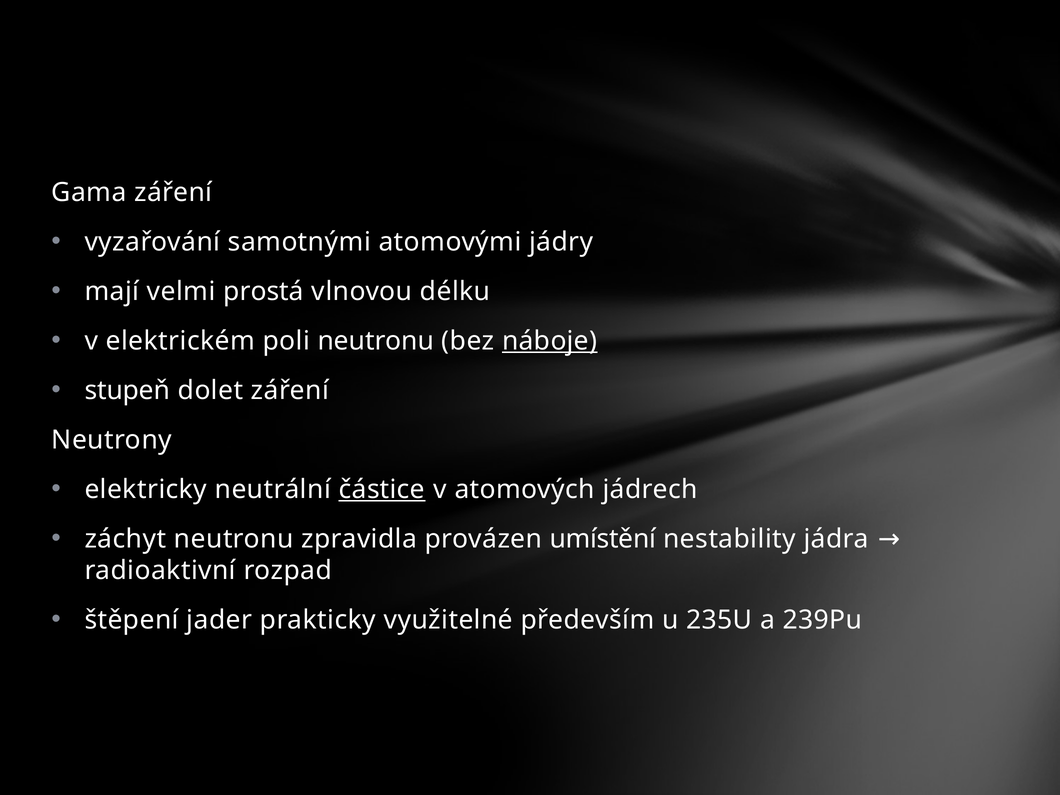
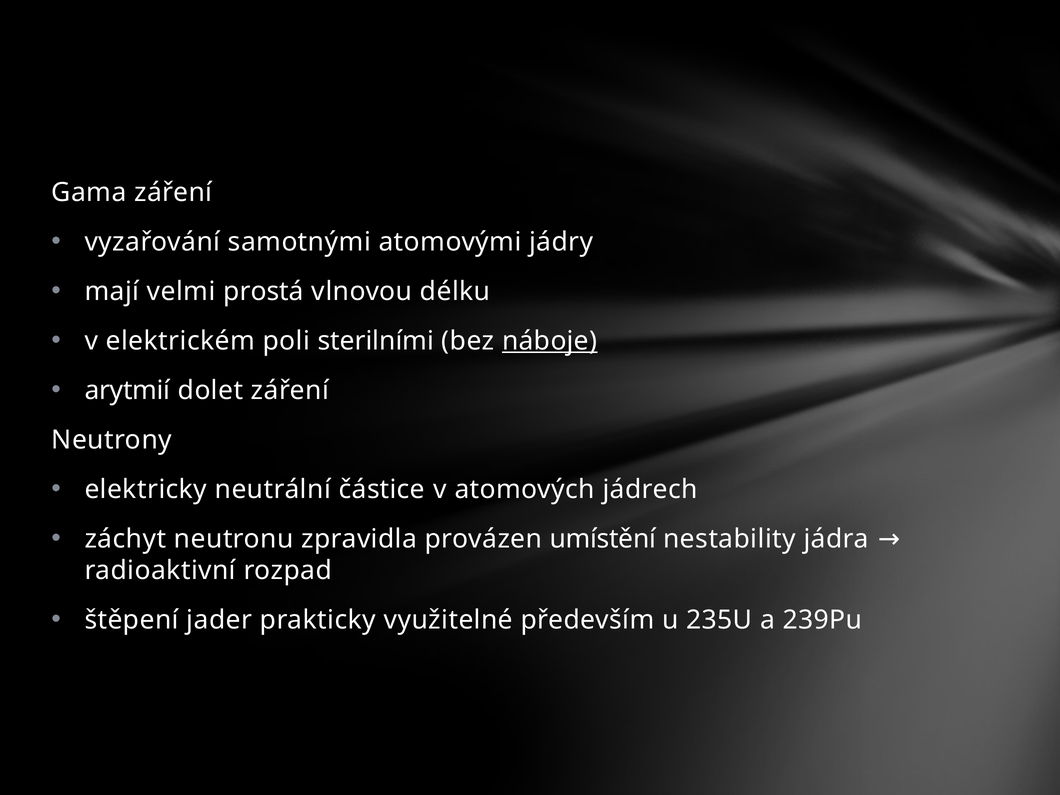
poli neutronu: neutronu -> sterilními
stupeň: stupeň -> arytmií
částice underline: present -> none
